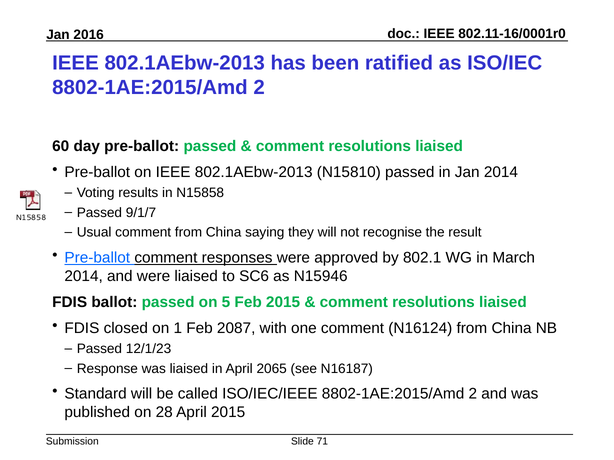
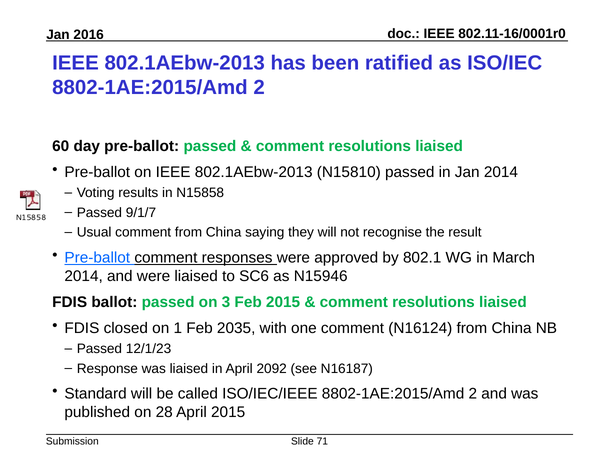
5: 5 -> 3
2087: 2087 -> 2035
2065: 2065 -> 2092
